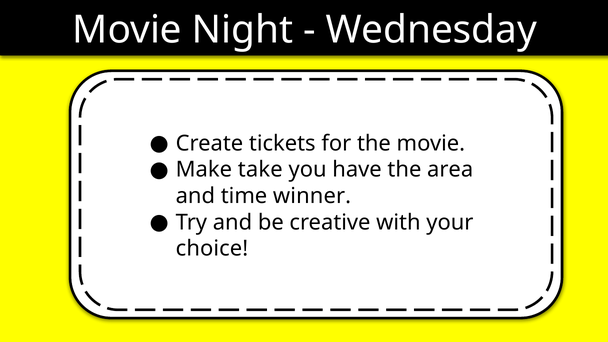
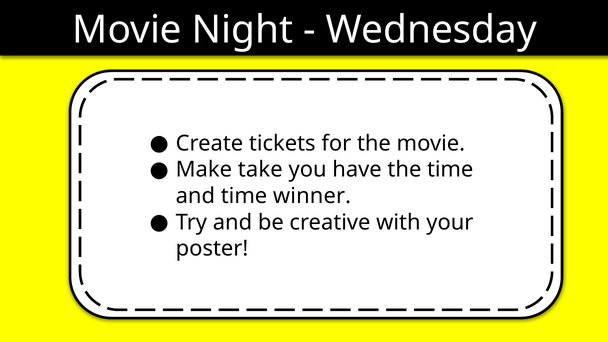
the area: area -> time
choice: choice -> poster
